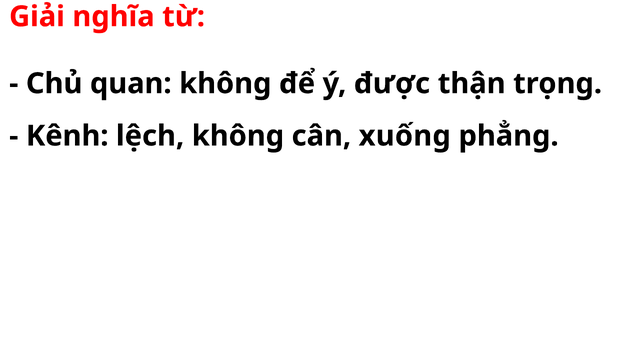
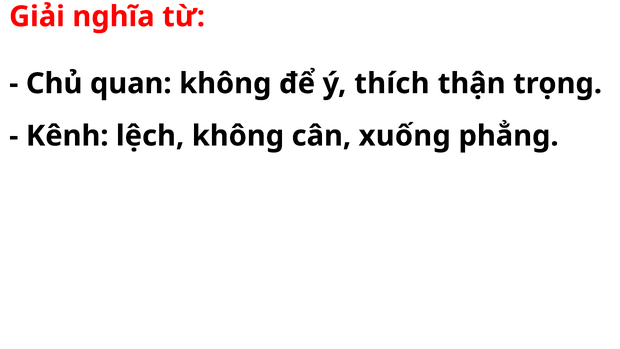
được: được -> thích
